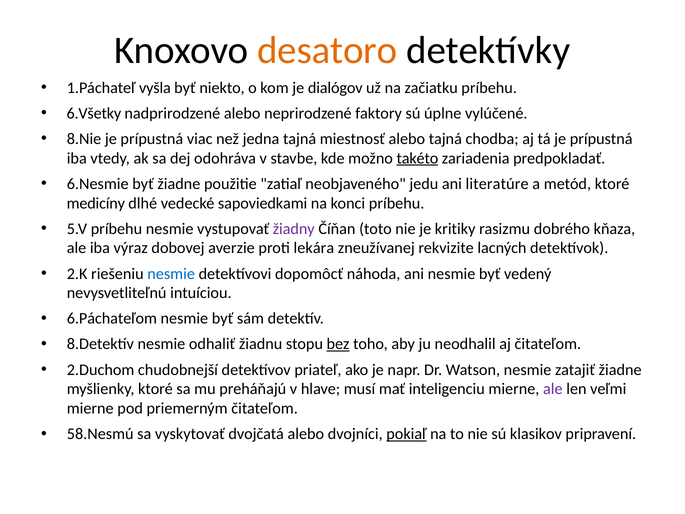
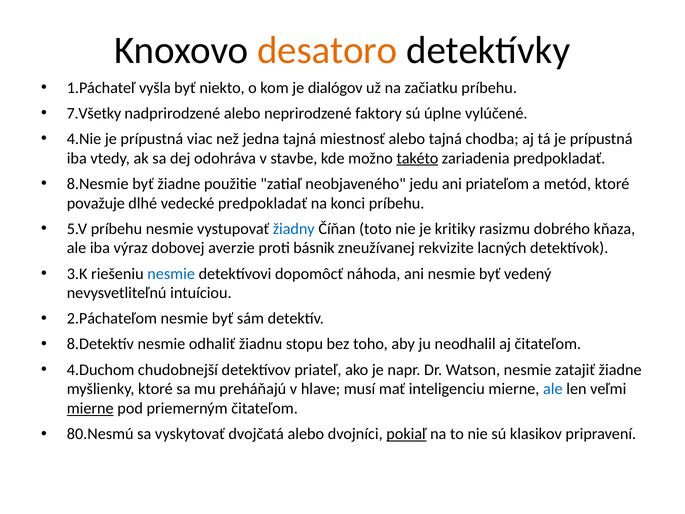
6.Všetky: 6.Všetky -> 7.Všetky
8.Nie: 8.Nie -> 4.Nie
6.Nesmie: 6.Nesmie -> 8.Nesmie
literatúre: literatúre -> priateľom
medicíny: medicíny -> považuje
vedecké sapoviedkami: sapoviedkami -> predpokladať
žiadny colour: purple -> blue
lekára: lekára -> básnik
2.K: 2.K -> 3.K
6.Páchateľom: 6.Páchateľom -> 2.Páchateľom
bez underline: present -> none
2.Duchom: 2.Duchom -> 4.Duchom
ale at (553, 389) colour: purple -> blue
mierne at (90, 408) underline: none -> present
58.Nesmú: 58.Nesmú -> 80.Nesmú
